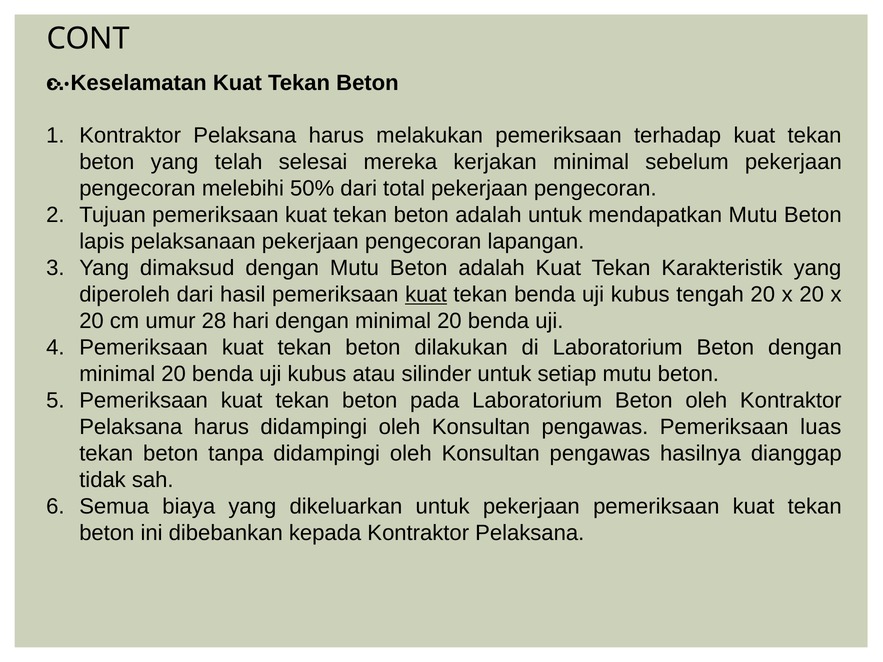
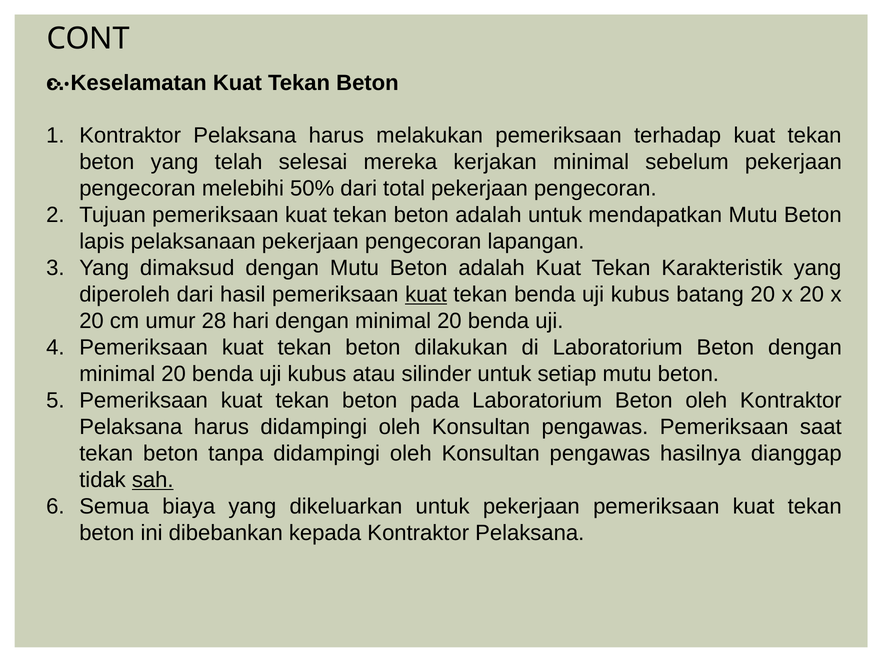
tengah: tengah -> batang
luas: luas -> saat
sah underline: none -> present
